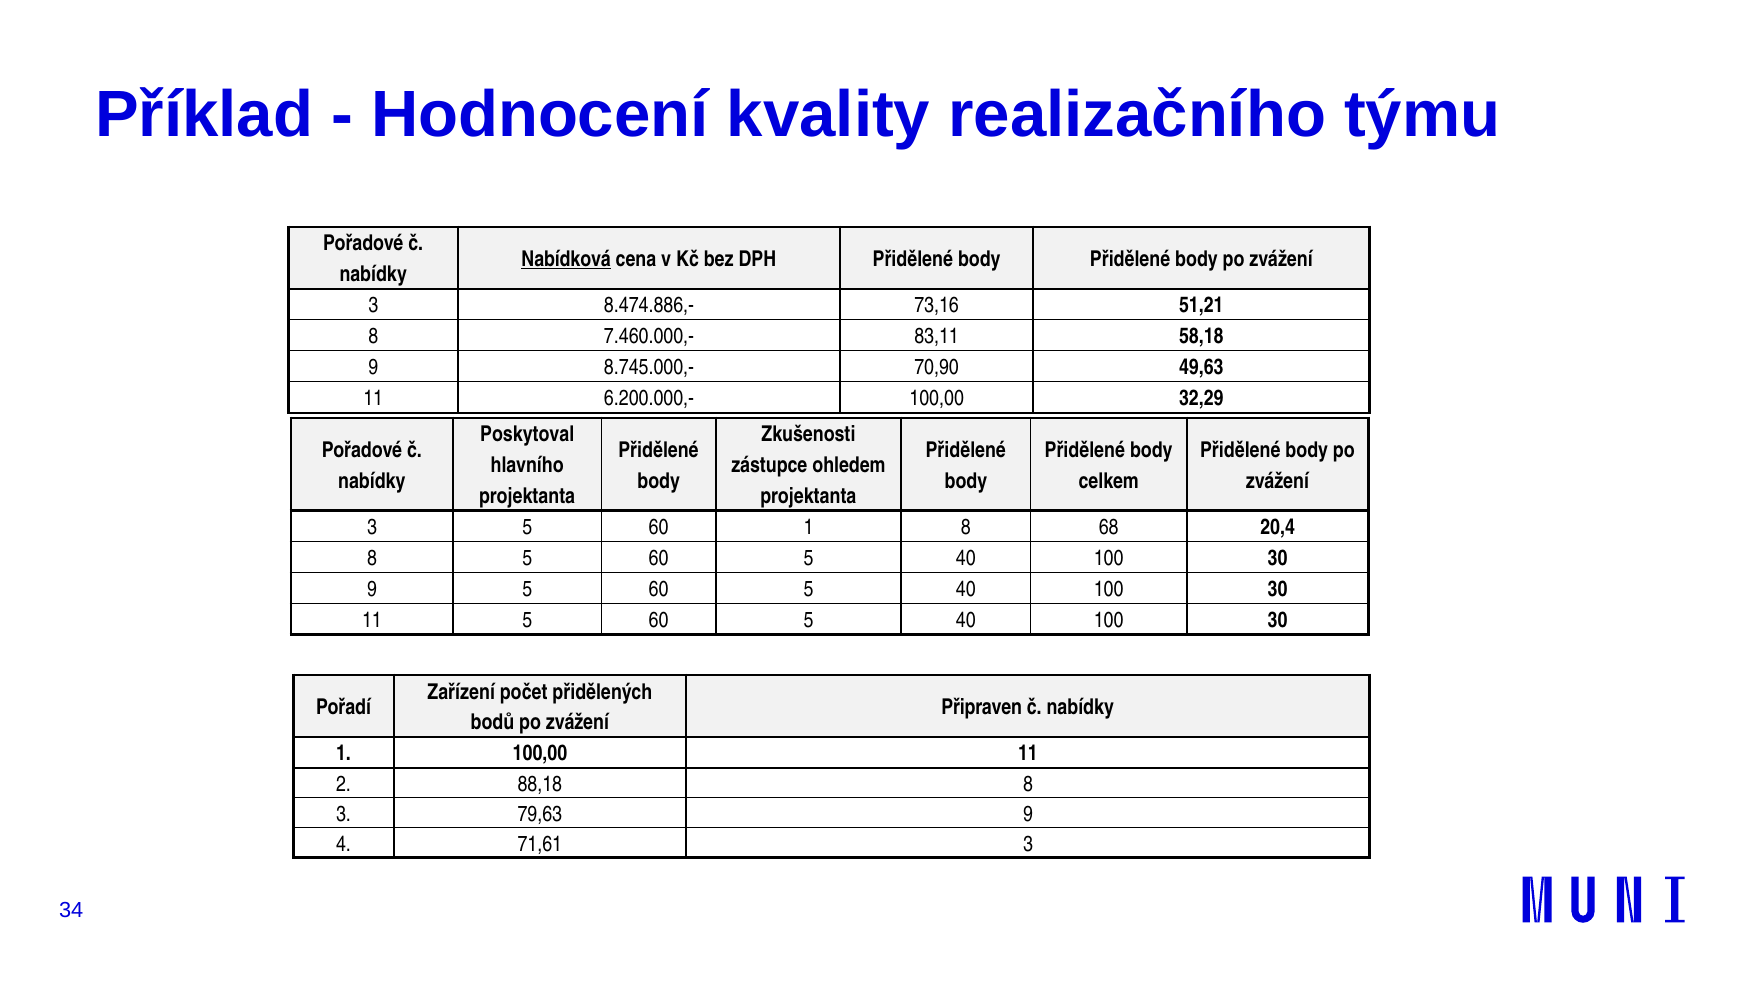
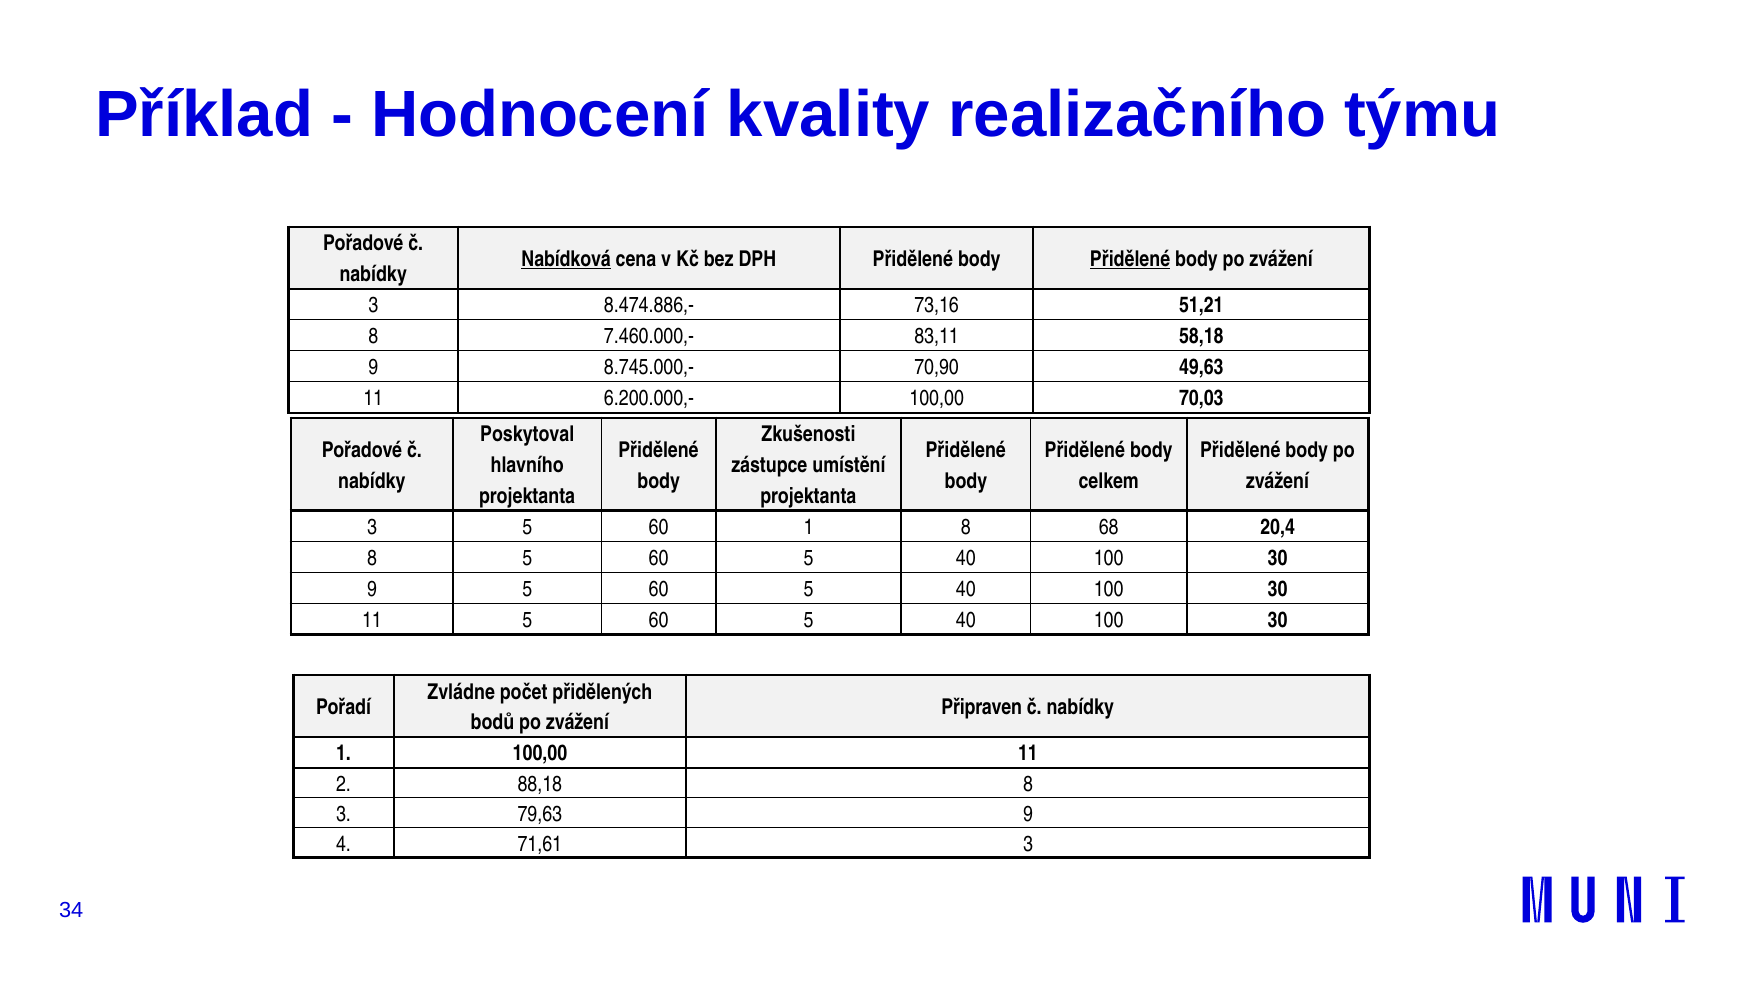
Přidělené at (1130, 259) underline: none -> present
32,29: 32,29 -> 70,03
ohledem: ohledem -> umístění
Zařízení: Zařízení -> Zvládne
